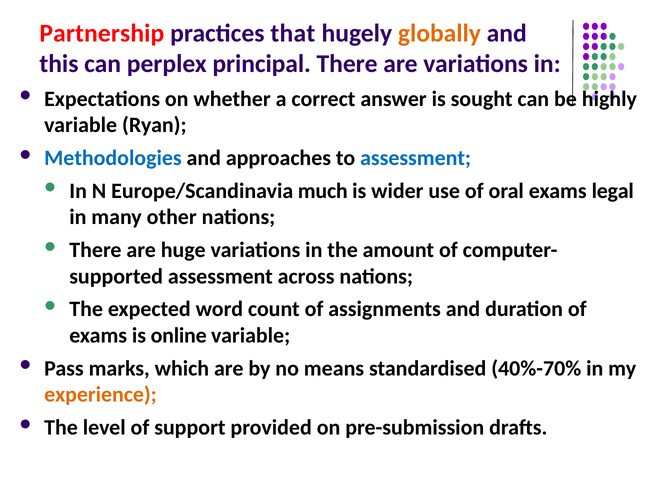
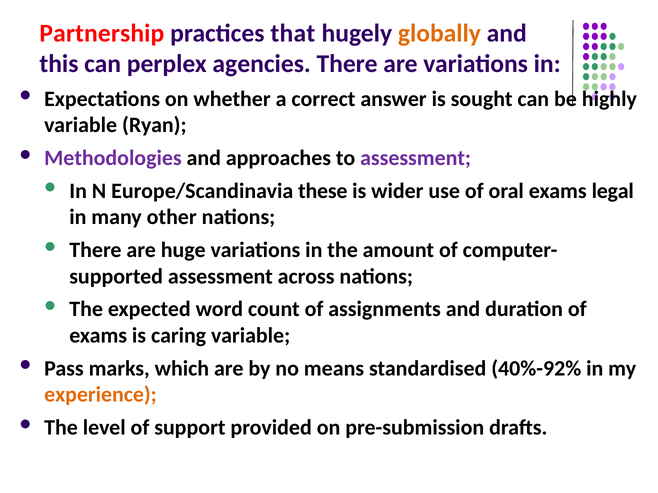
principal: principal -> agencies
Methodologies colour: blue -> purple
assessment at (416, 158) colour: blue -> purple
much: much -> these
online: online -> caring
40%-70%: 40%-70% -> 40%-92%
